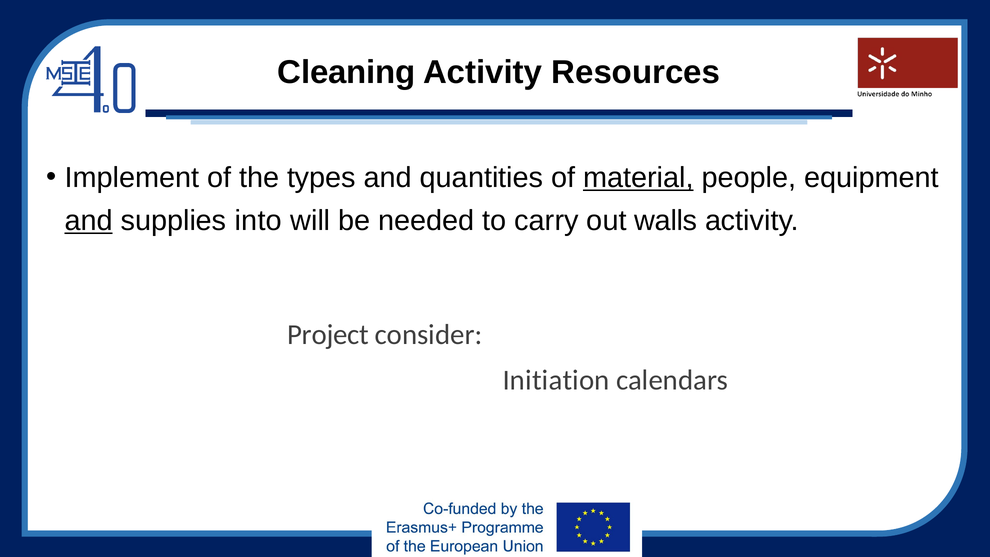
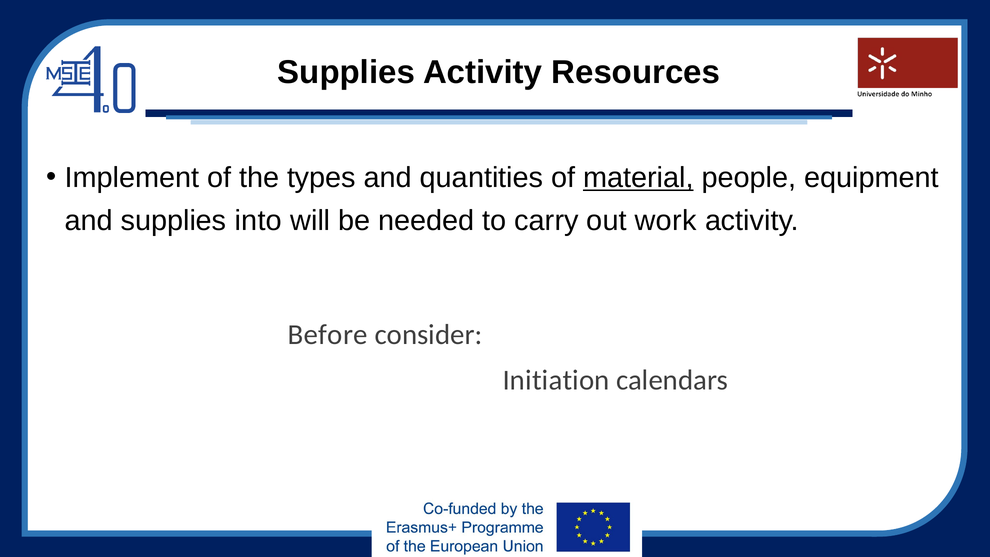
Cleaning at (346, 72): Cleaning -> Supplies
and at (89, 221) underline: present -> none
walls: walls -> work
Project: Project -> Before
